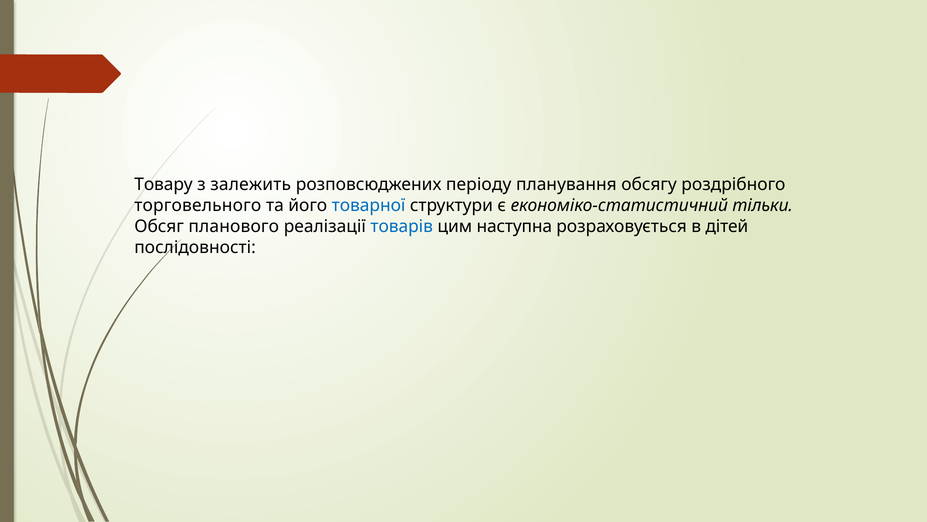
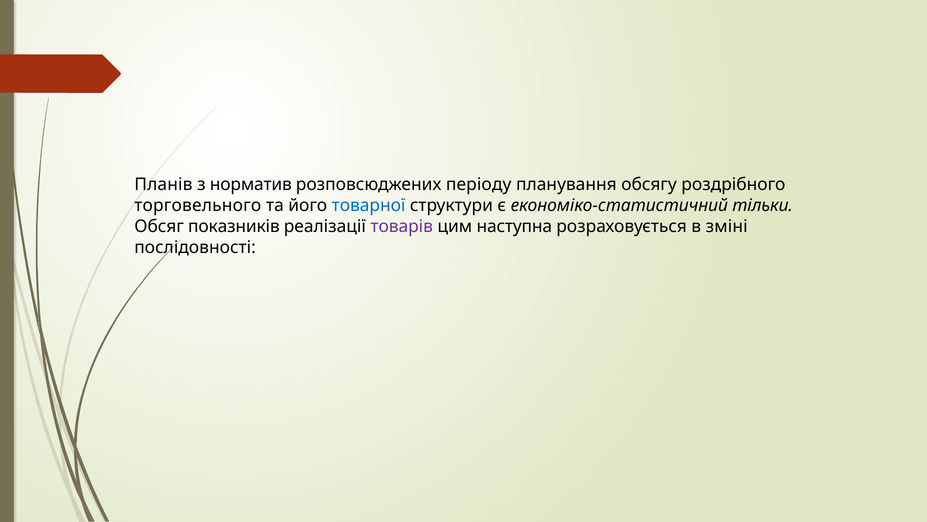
Товару: Товару -> Планів
залежить: залежить -> норматив
планового: планового -> показників
товарів colour: blue -> purple
дітей: дітей -> зміні
